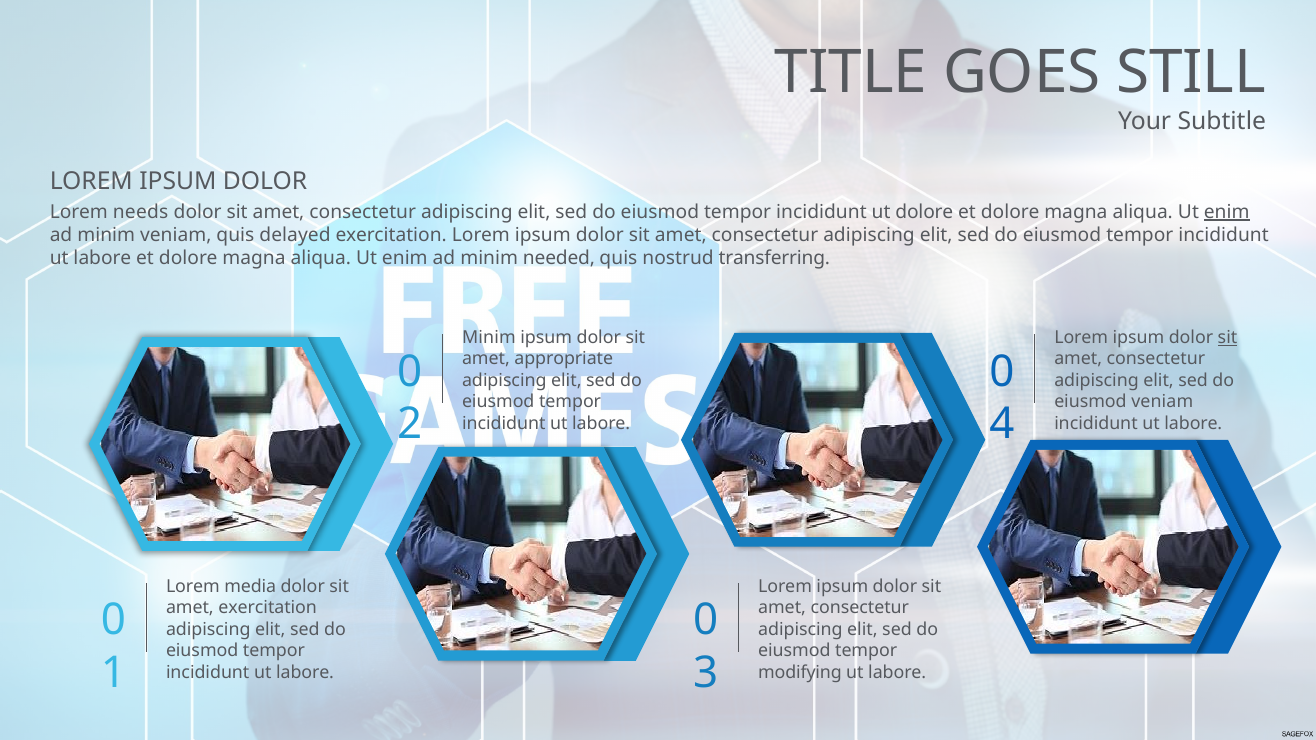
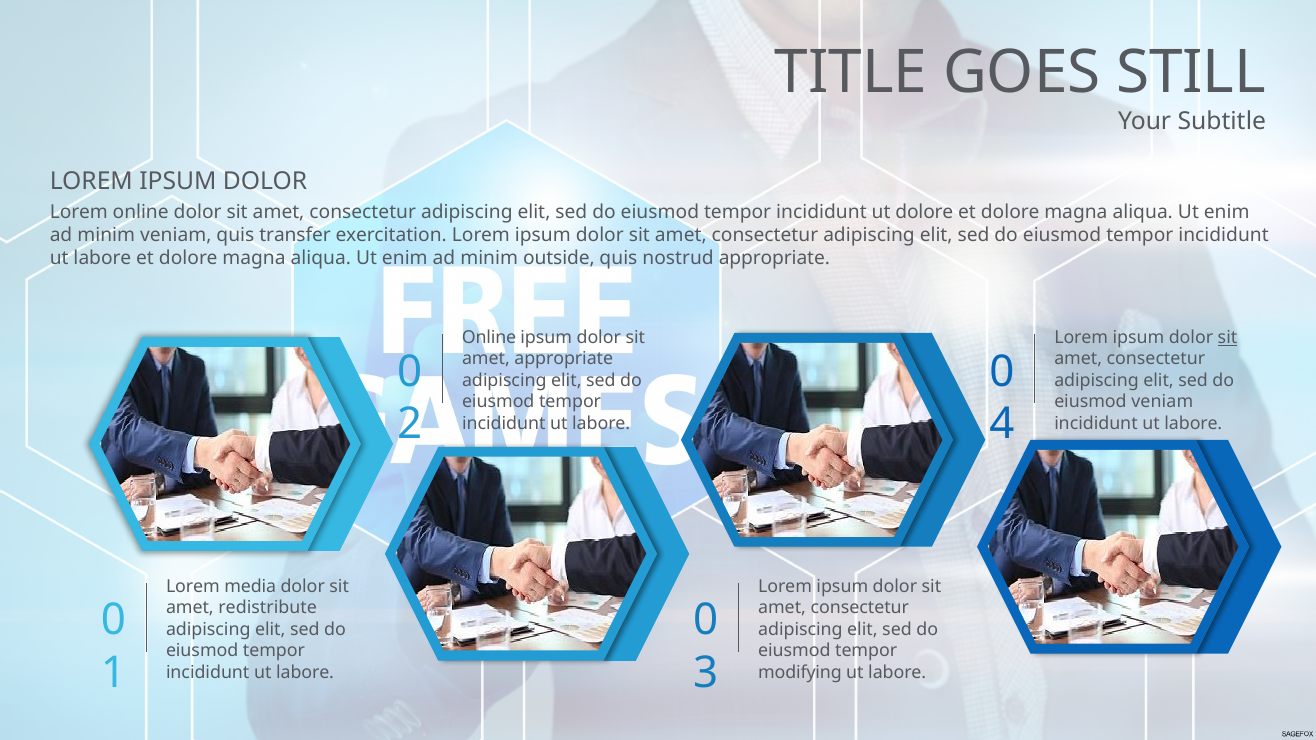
Lorem needs: needs -> online
enim at (1227, 212) underline: present -> none
delayed: delayed -> transfer
needed: needed -> outside
nostrud transferring: transferring -> appropriate
Minim at (489, 338): Minim -> Online
amet exercitation: exercitation -> redistribute
